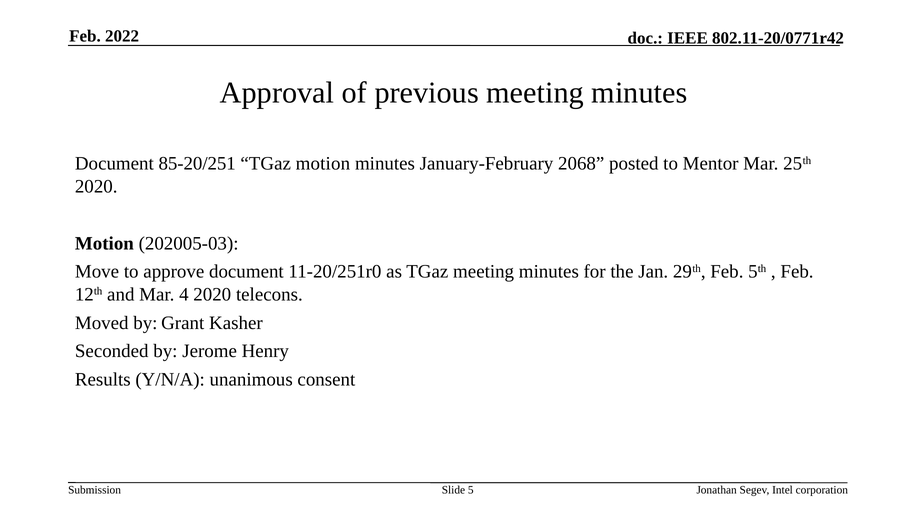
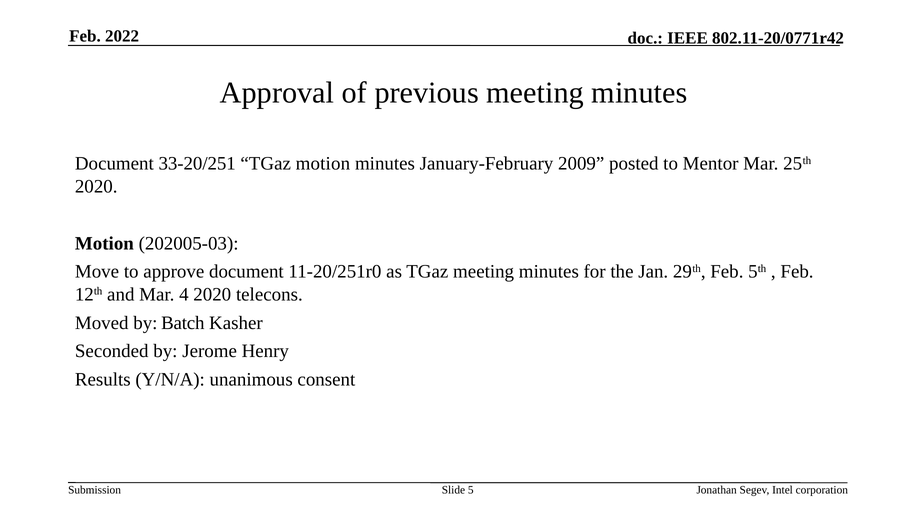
85-20/251: 85-20/251 -> 33-20/251
2068: 2068 -> 2009
Grant: Grant -> Batch
